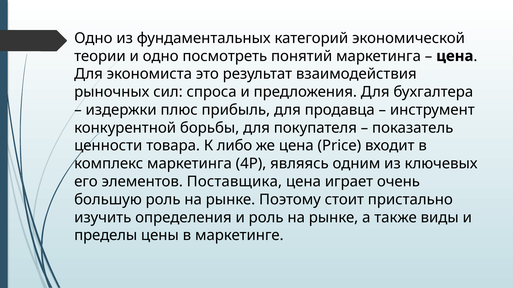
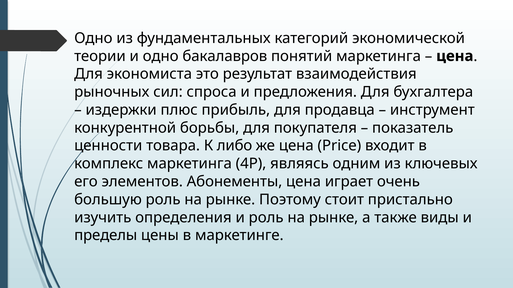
посмотреть: посмотреть -> бакалавров
Поставщика: Поставщика -> Абонементы
